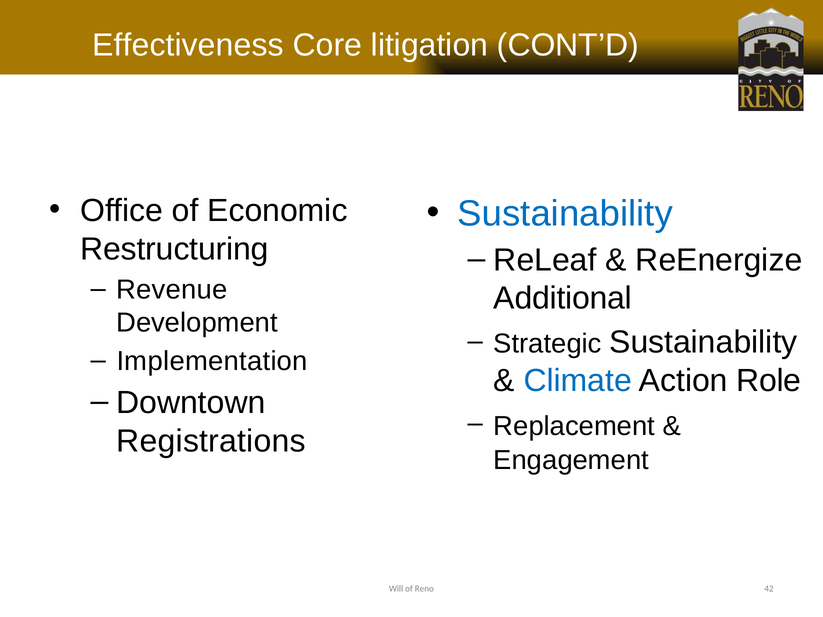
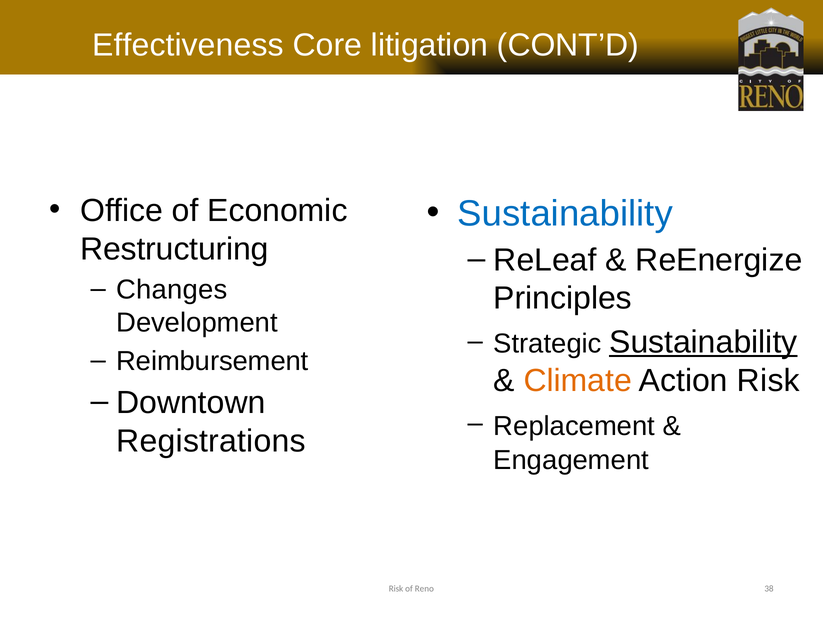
Revenue: Revenue -> Changes
Additional: Additional -> Principles
Sustainability at (703, 342) underline: none -> present
Implementation: Implementation -> Reimbursement
Climate colour: blue -> orange
Action Role: Role -> Risk
Will at (396, 589): Will -> Risk
42: 42 -> 38
